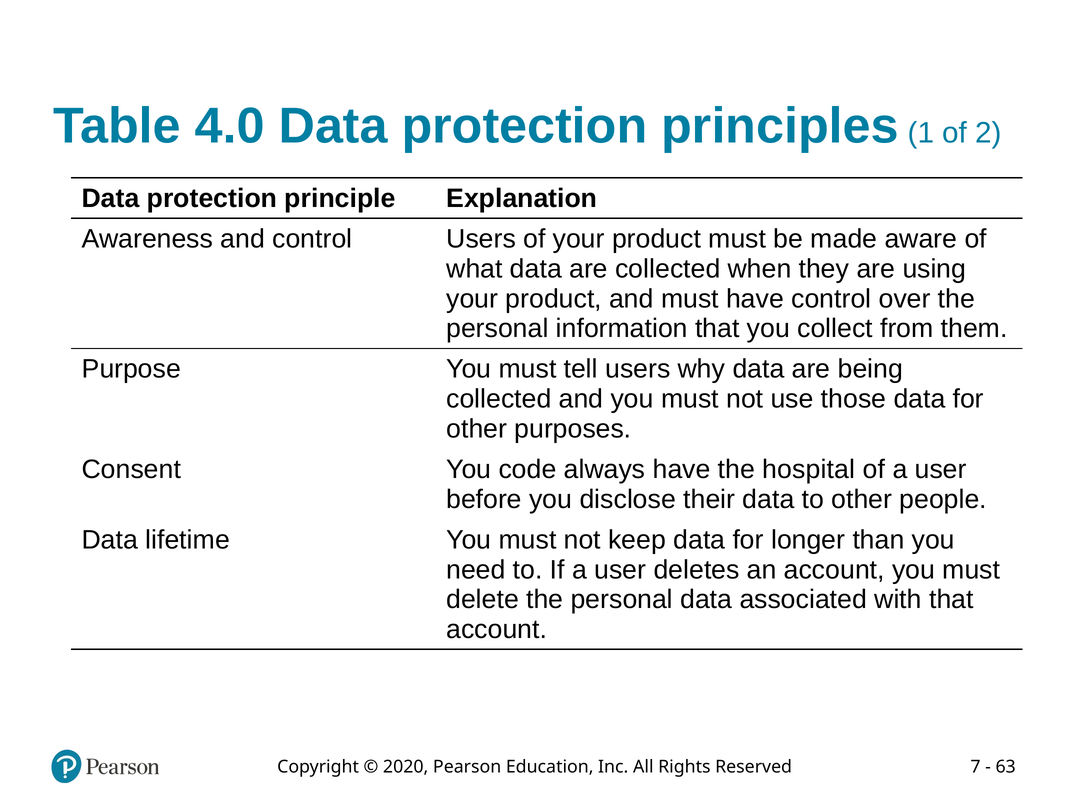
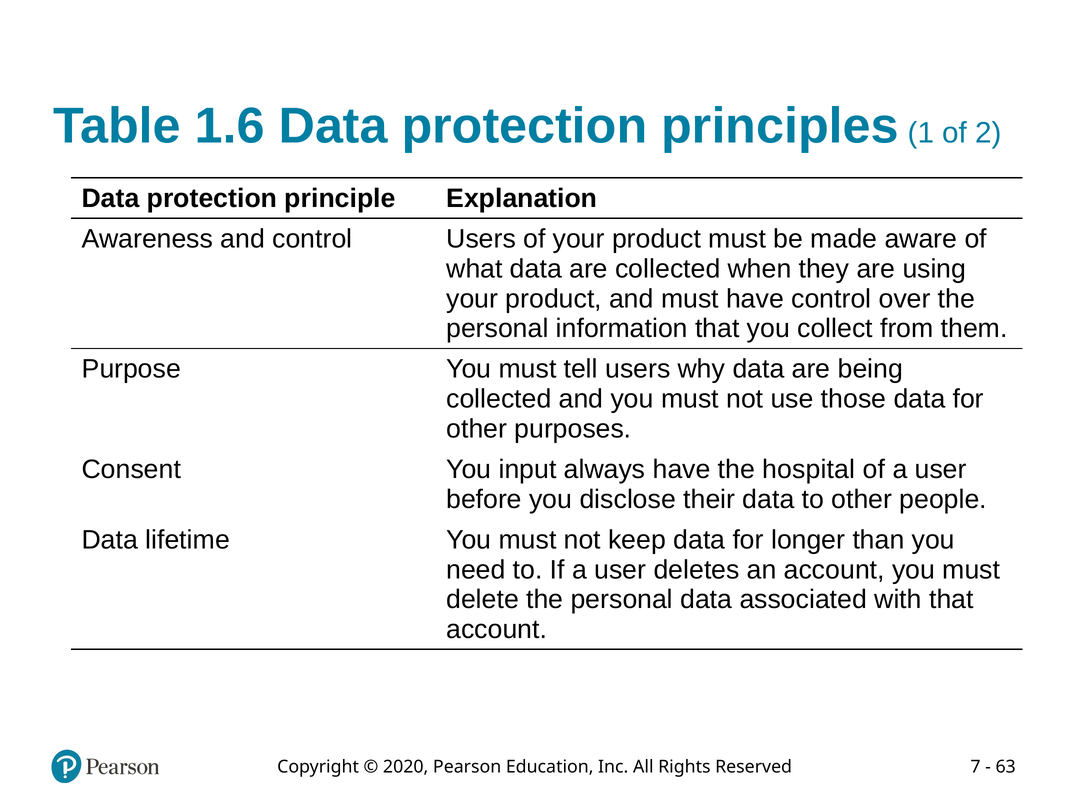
4.0: 4.0 -> 1.6
code: code -> input
